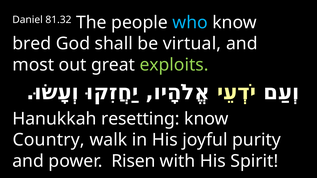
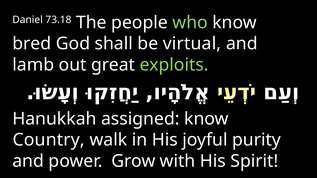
81.32: 81.32 -> 73.18
who colour: light blue -> light green
most: most -> lamb
resetting: resetting -> assigned
Risen: Risen -> Grow
